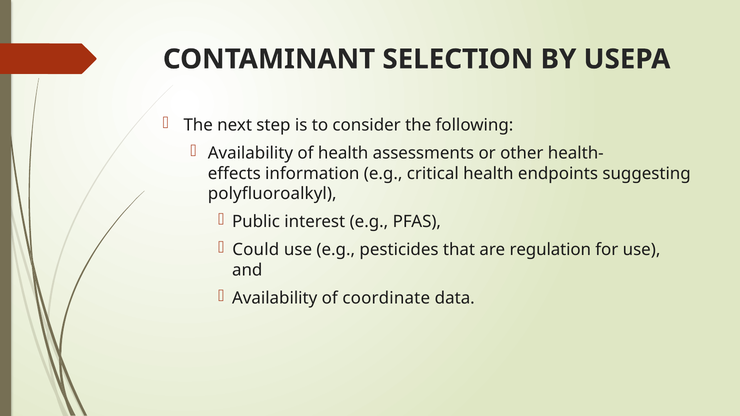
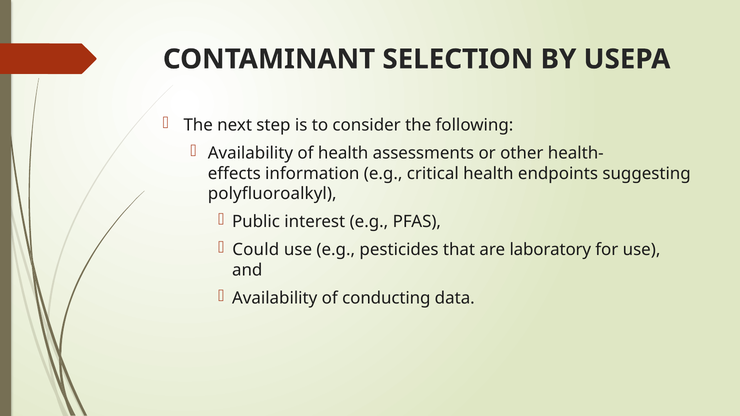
regulation: regulation -> laboratory
coordinate: coordinate -> conducting
